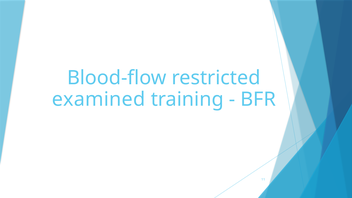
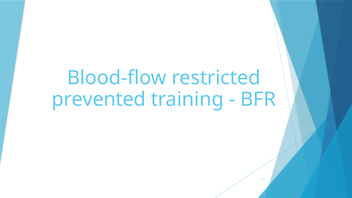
examined: examined -> prevented
